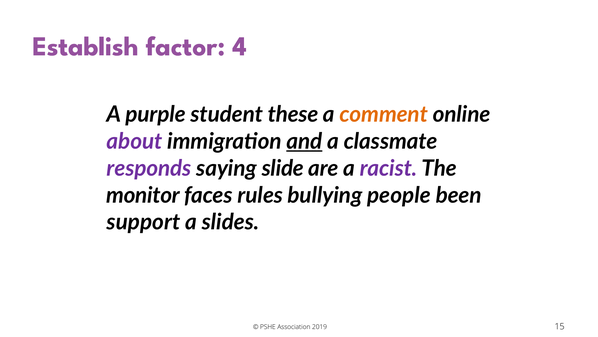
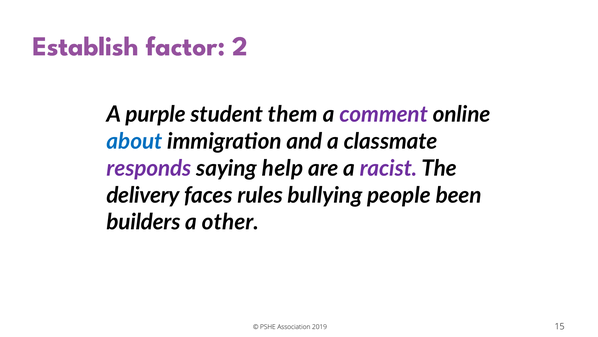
4: 4 -> 2
these: these -> them
comment colour: orange -> purple
about colour: purple -> blue
and underline: present -> none
slide: slide -> help
monitor: monitor -> delivery
support: support -> builders
slides: slides -> other
